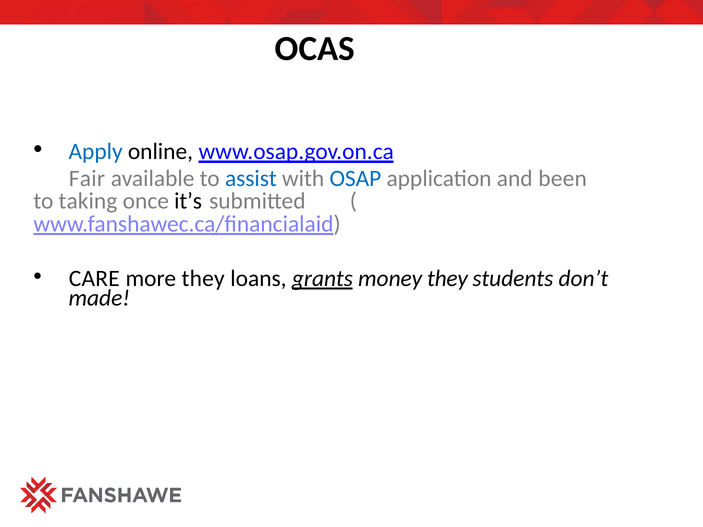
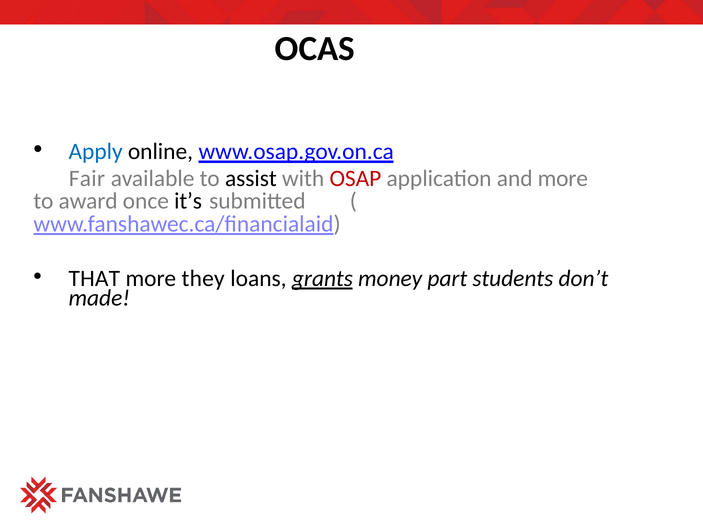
assist colour: blue -> black
OSAP colour: blue -> red
and been: been -> more
taking: taking -> award
CARE: CARE -> THAT
money they: they -> part
